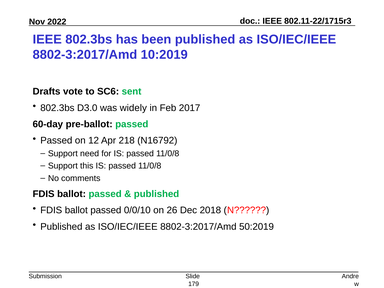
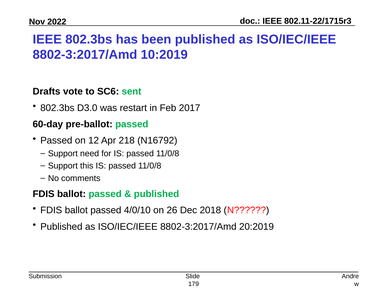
widely: widely -> restart
0/0/10: 0/0/10 -> 4/0/10
50:2019: 50:2019 -> 20:2019
